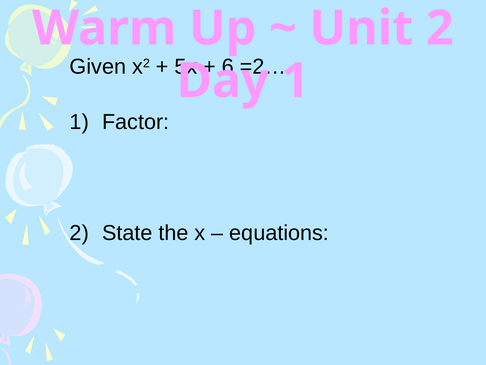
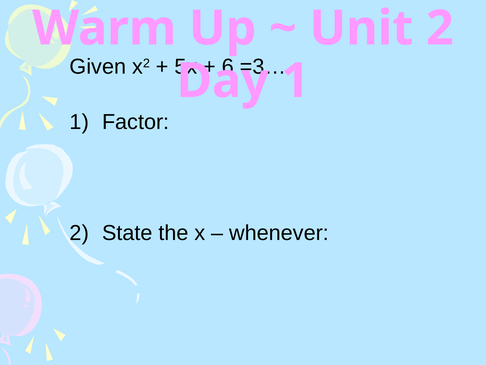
=2…: =2… -> =3…
equations: equations -> whenever
